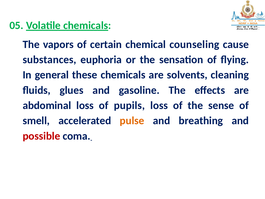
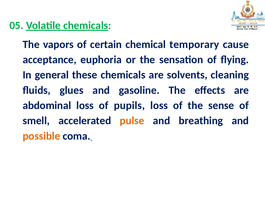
counseling: counseling -> temporary
substances: substances -> acceptance
possible colour: red -> orange
